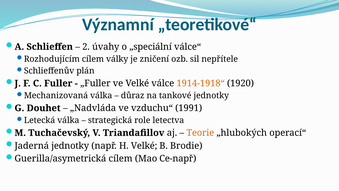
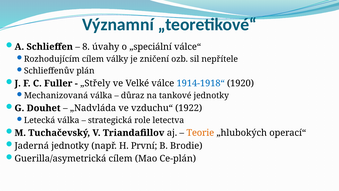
2: 2 -> 8
„Fuller: „Fuller -> „Střely
1914-1918“ colour: orange -> blue
1991: 1991 -> 1922
H Velké: Velké -> První
Ce-např: Ce-např -> Ce-plán
